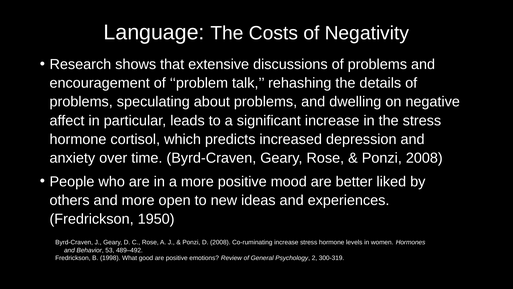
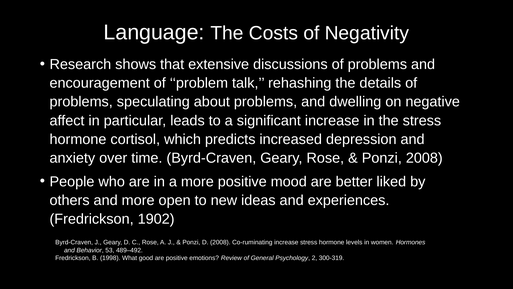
1950: 1950 -> 1902
